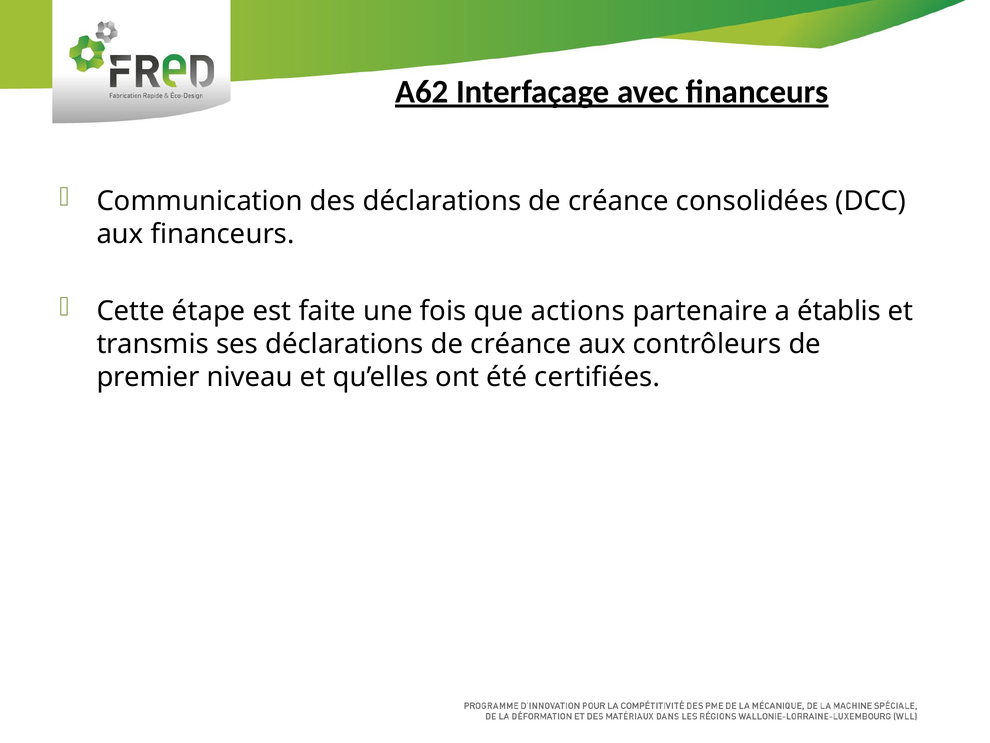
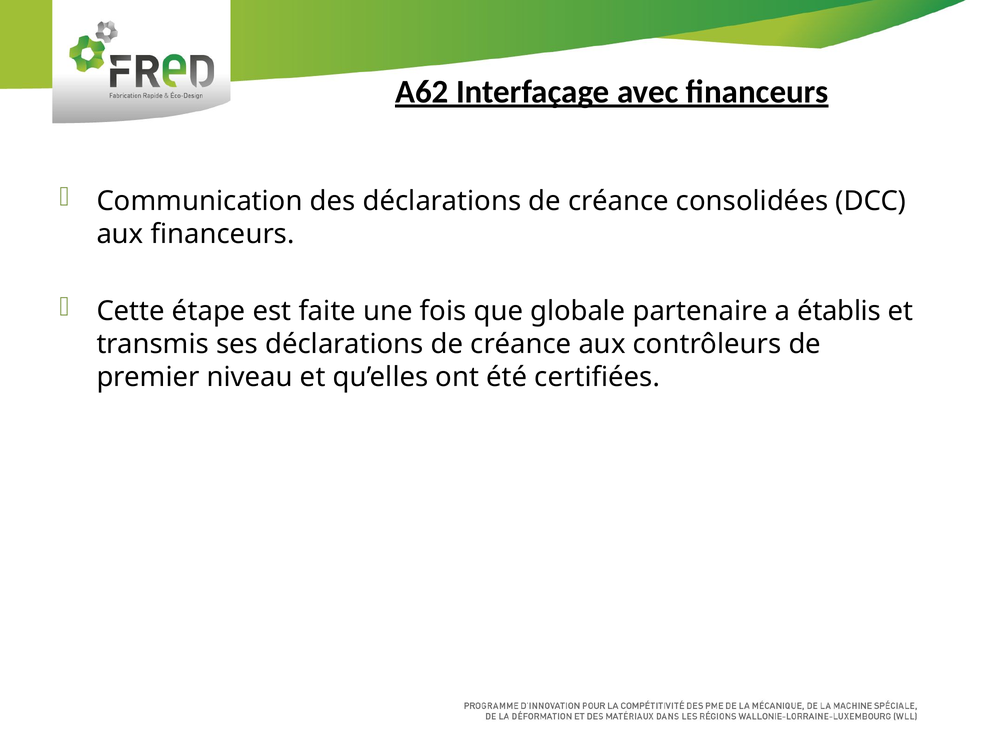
actions: actions -> globale
